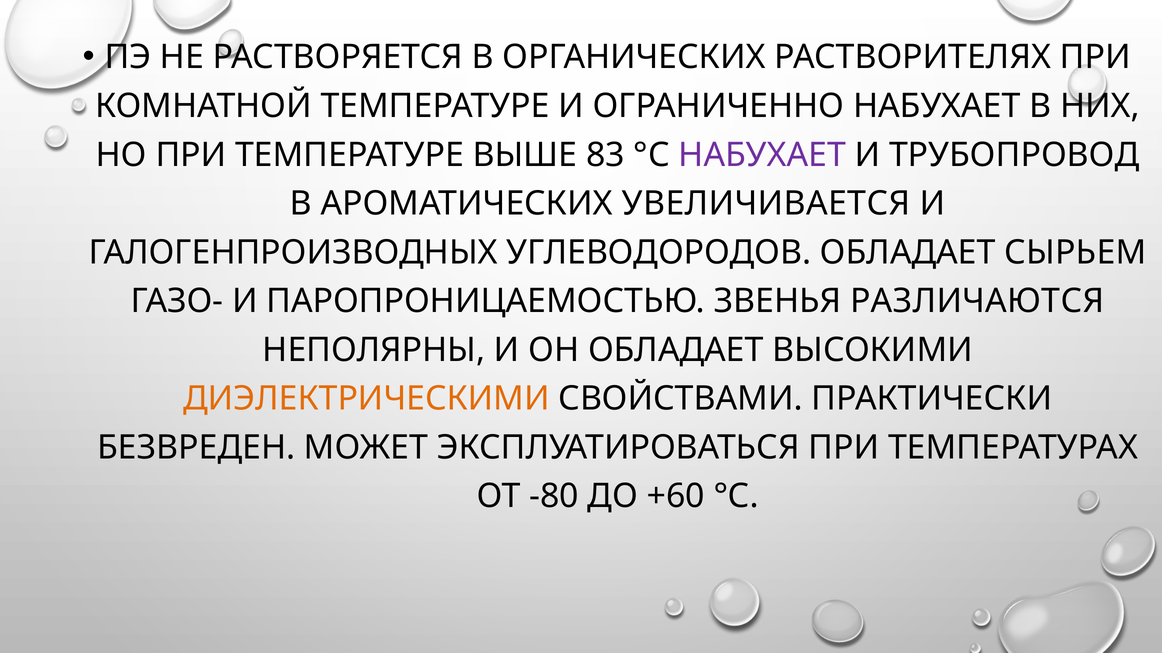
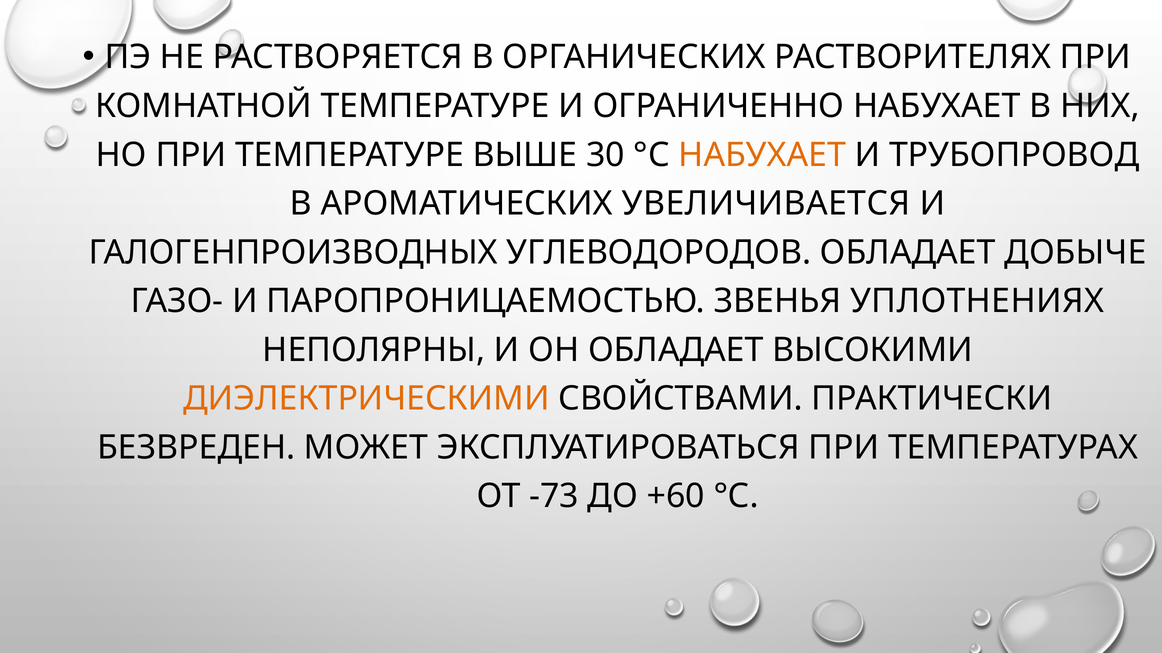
83: 83 -> 30
НАБУХАЕТ at (762, 155) colour: purple -> orange
СЫРЬЕМ: СЫРЬЕМ -> ДОБЫЧЕ
РАЗЛИЧАЮТСЯ: РАЗЛИЧАЮТСЯ -> УПЛОТНЕНИЯХ
-80: -80 -> -73
